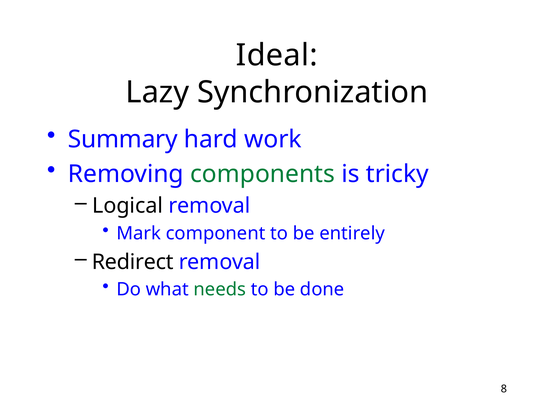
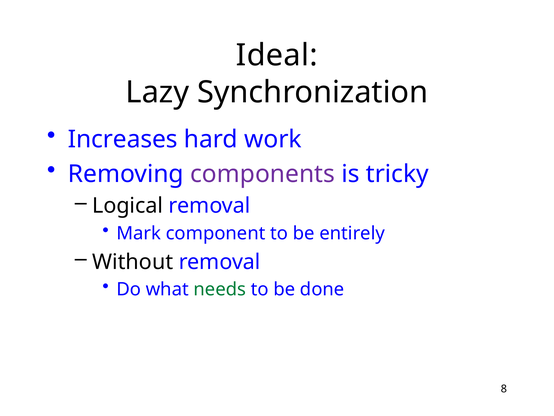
Summary: Summary -> Increases
components colour: green -> purple
Redirect: Redirect -> Without
